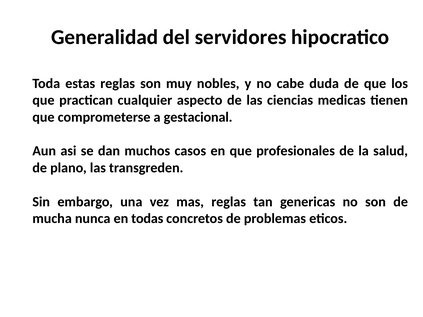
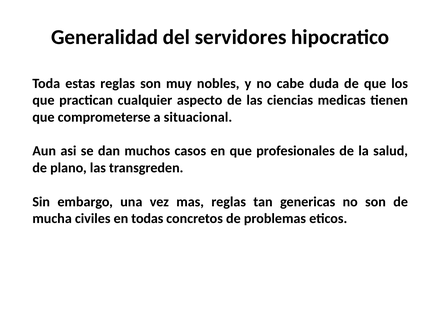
gestacional: gestacional -> situacional
nunca: nunca -> civiles
